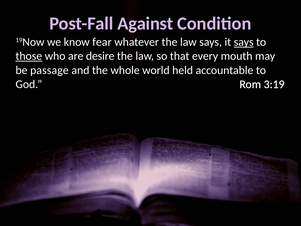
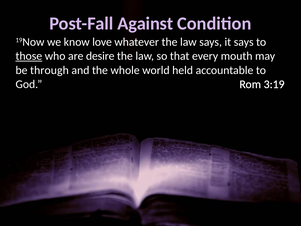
fear: fear -> love
says at (244, 42) underline: present -> none
passage: passage -> through
